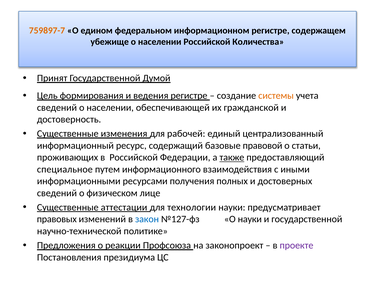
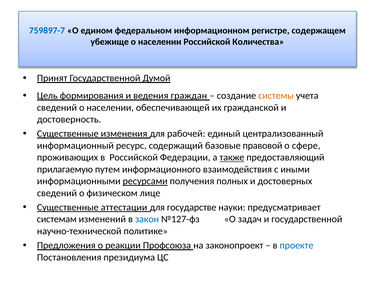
759897-7 colour: orange -> blue
ведения регистре: регистре -> граждан
статьи: статьи -> сфере
специальное: специальное -> прилагаемую
ресурсами underline: none -> present
технологии: технологии -> государстве
правовых: правовых -> системам
О науки: науки -> задач
проекте colour: purple -> blue
